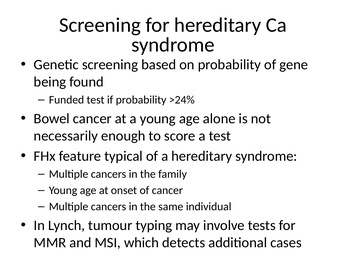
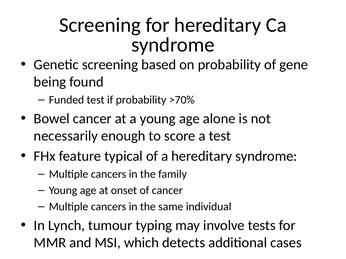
>24%: >24% -> >70%
